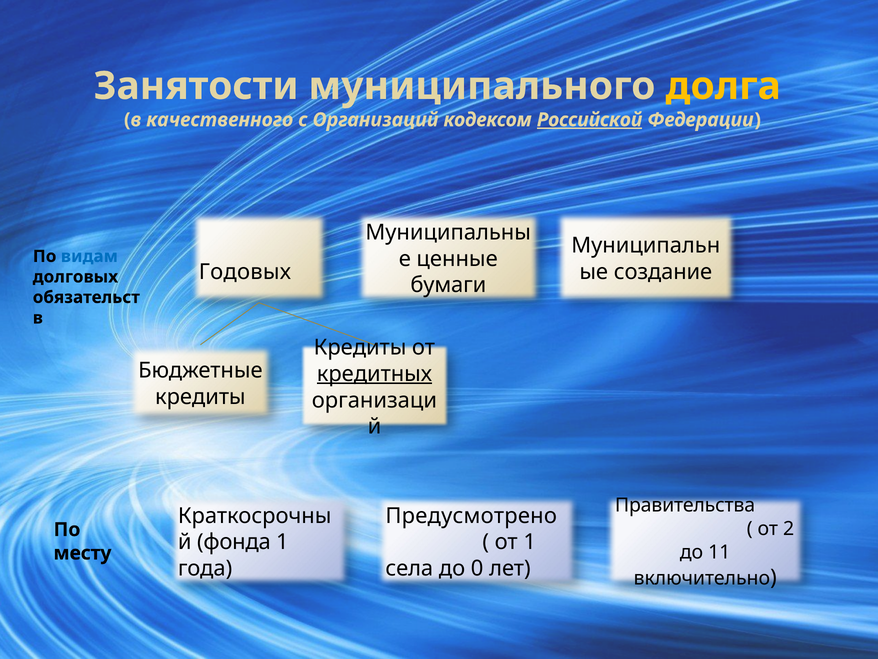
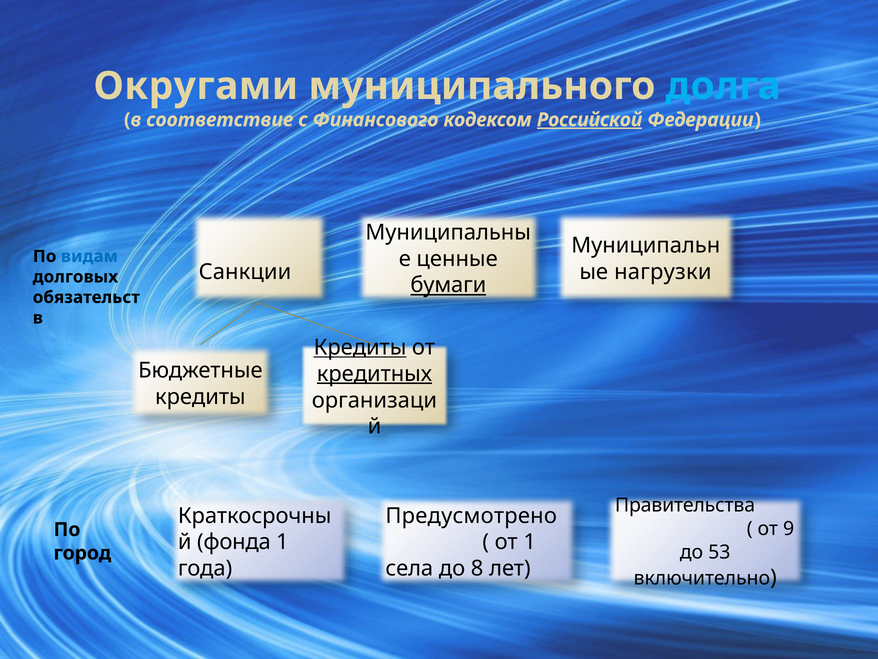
Занятости: Занятости -> Округами
долга colour: yellow -> light blue
качественного: качественного -> соответствие
Организаций: Организаций -> Финансового
Годовых: Годовых -> Санкции
создание: создание -> нагрузки
бумаги underline: none -> present
Кредиты at (360, 347) underline: none -> present
2: 2 -> 9
11: 11 -> 53
месту: месту -> город
0: 0 -> 8
